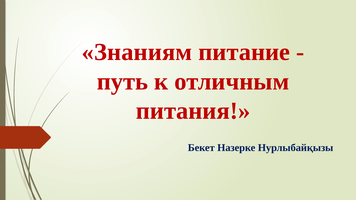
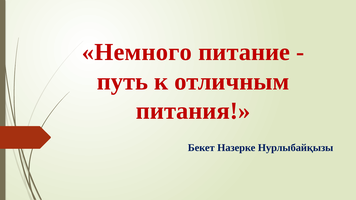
Знаниям: Знаниям -> Немного
